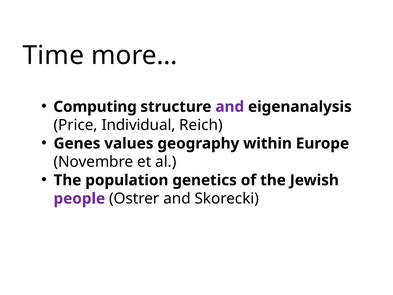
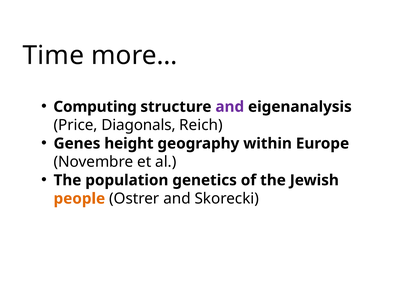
Individual: Individual -> Diagonals
values: values -> height
people colour: purple -> orange
